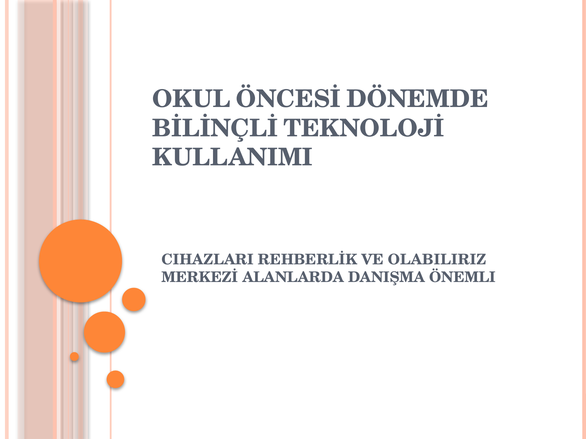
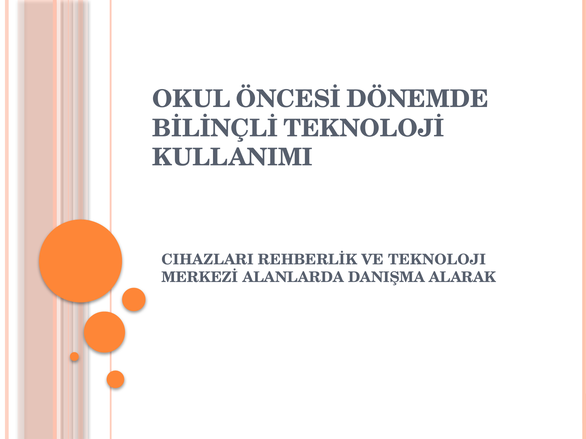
OLABILIRIZ: OLABILIRIZ -> TEKNOLOJI
ÖNEMLI: ÖNEMLI -> ALARAK
